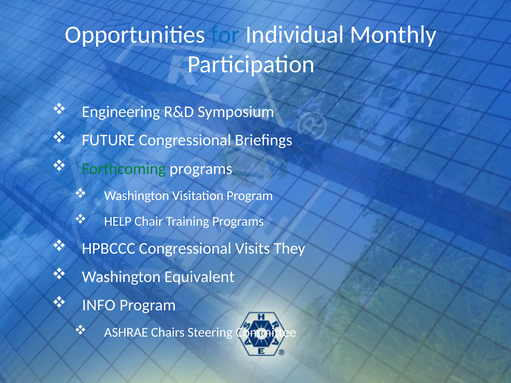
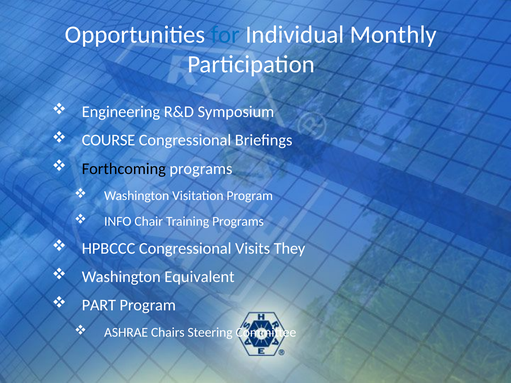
FUTURE: FUTURE -> COURSE
Forthcoming colour: green -> black
HELP: HELP -> INFO
INFO: INFO -> PART
